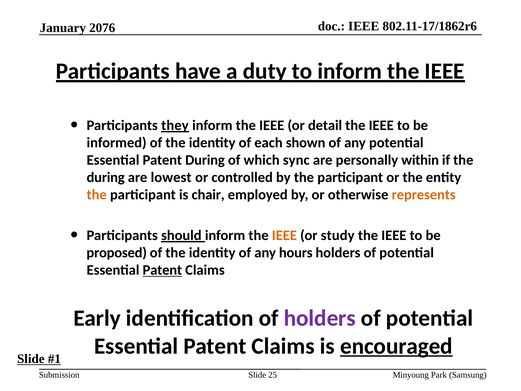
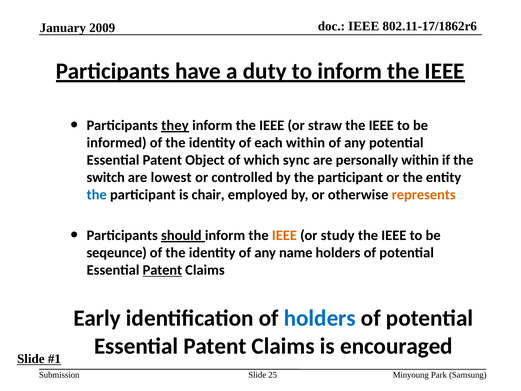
2076: 2076 -> 2009
detail: detail -> straw
each shown: shown -> within
Patent During: During -> Object
during at (106, 177): during -> switch
the at (97, 195) colour: orange -> blue
proposed: proposed -> seqeunce
hours: hours -> name
holders at (320, 318) colour: purple -> blue
encouraged underline: present -> none
